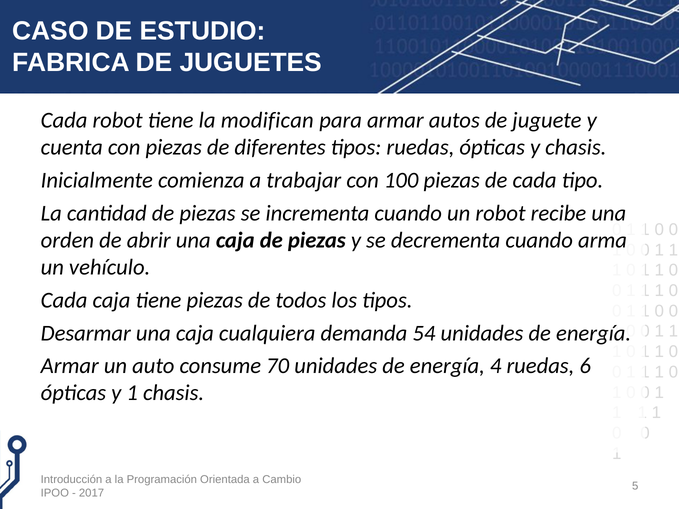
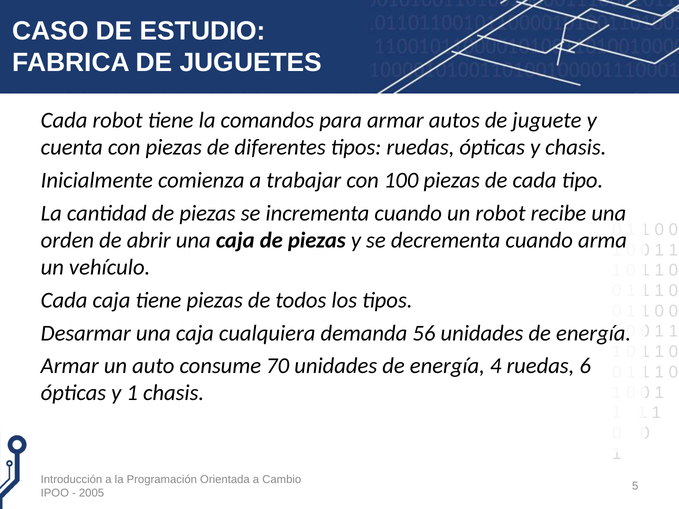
modifican: modifican -> comandos
54: 54 -> 56
2017: 2017 -> 2005
